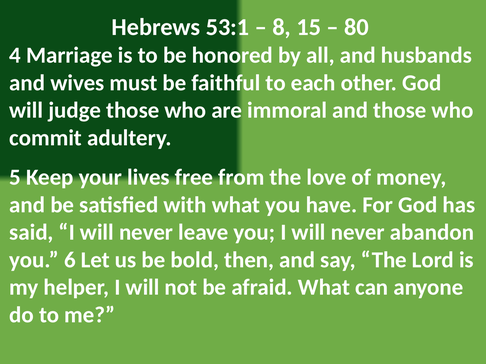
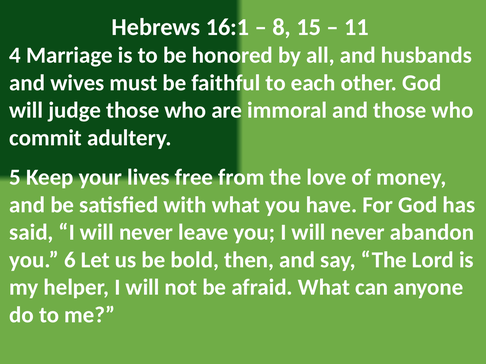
53:1: 53:1 -> 16:1
80: 80 -> 11
